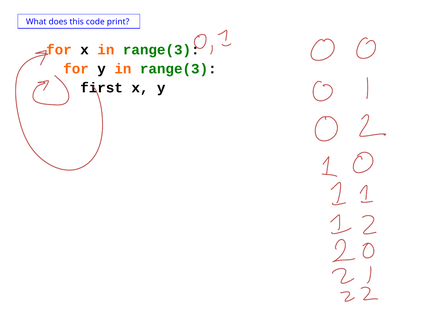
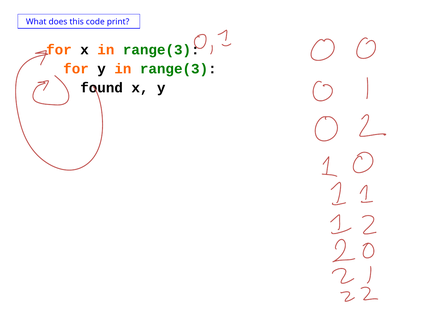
first: first -> found
